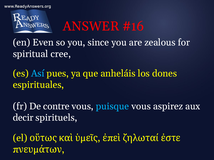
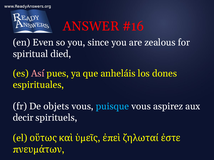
cree: cree -> died
Así colour: light blue -> pink
contre: contre -> objets
